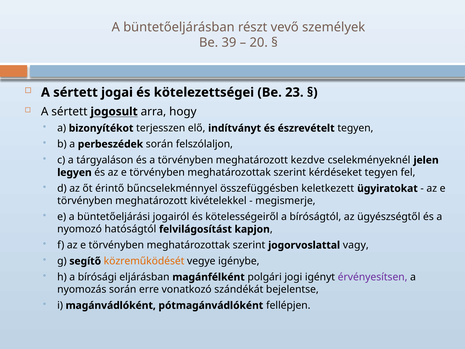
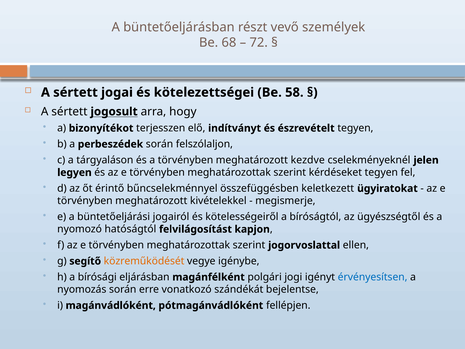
39: 39 -> 68
20: 20 -> 72
23: 23 -> 58
vagy: vagy -> ellen
érvényesítsen colour: purple -> blue
